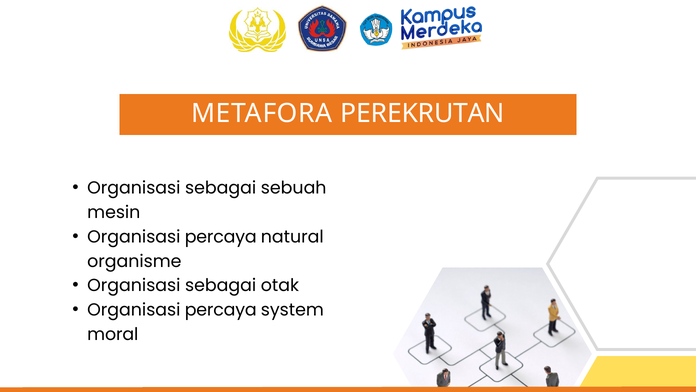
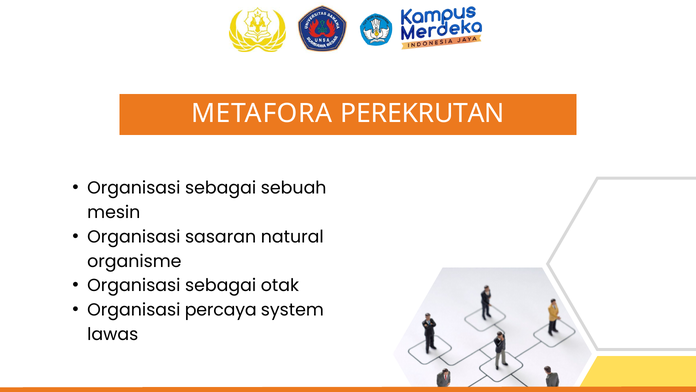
percaya at (221, 237): percaya -> sasaran
moral: moral -> lawas
